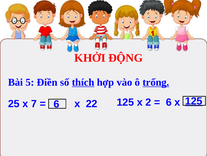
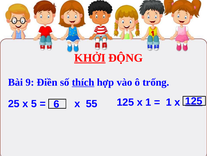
KHỞI underline: none -> present
5: 5 -> 9
trống underline: present -> none
x 2: 2 -> 1
6 at (169, 102): 6 -> 1
7: 7 -> 5
22: 22 -> 55
